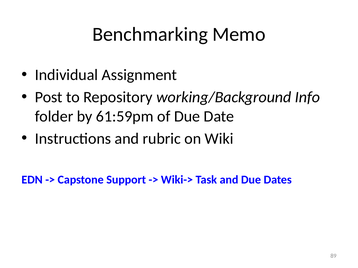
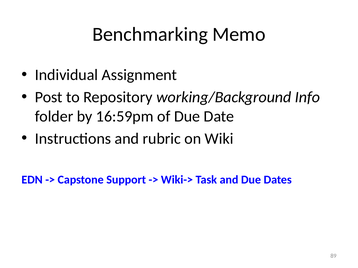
61:59pm: 61:59pm -> 16:59pm
